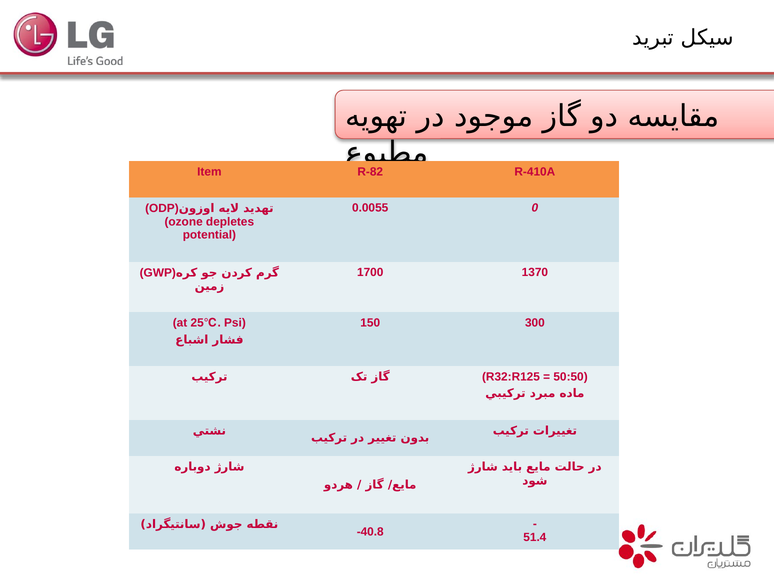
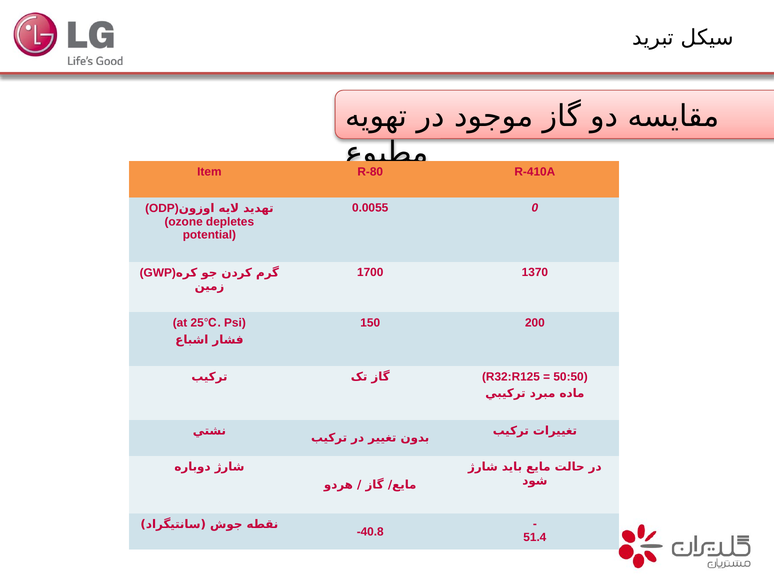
R-82: R-82 -> R-80
300: 300 -> 200
